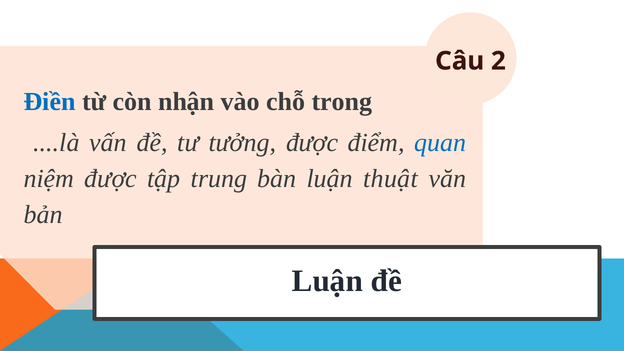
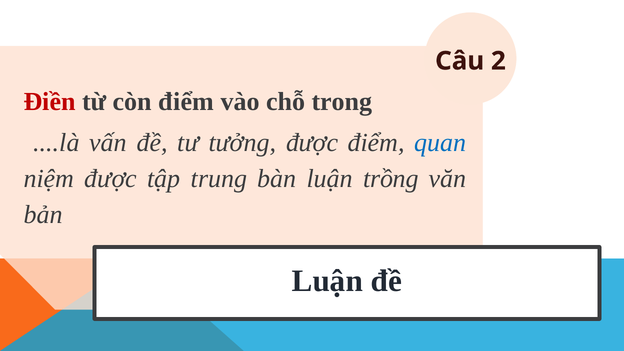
Điền colour: blue -> red
còn nhận: nhận -> điểm
thuật: thuật -> trồng
